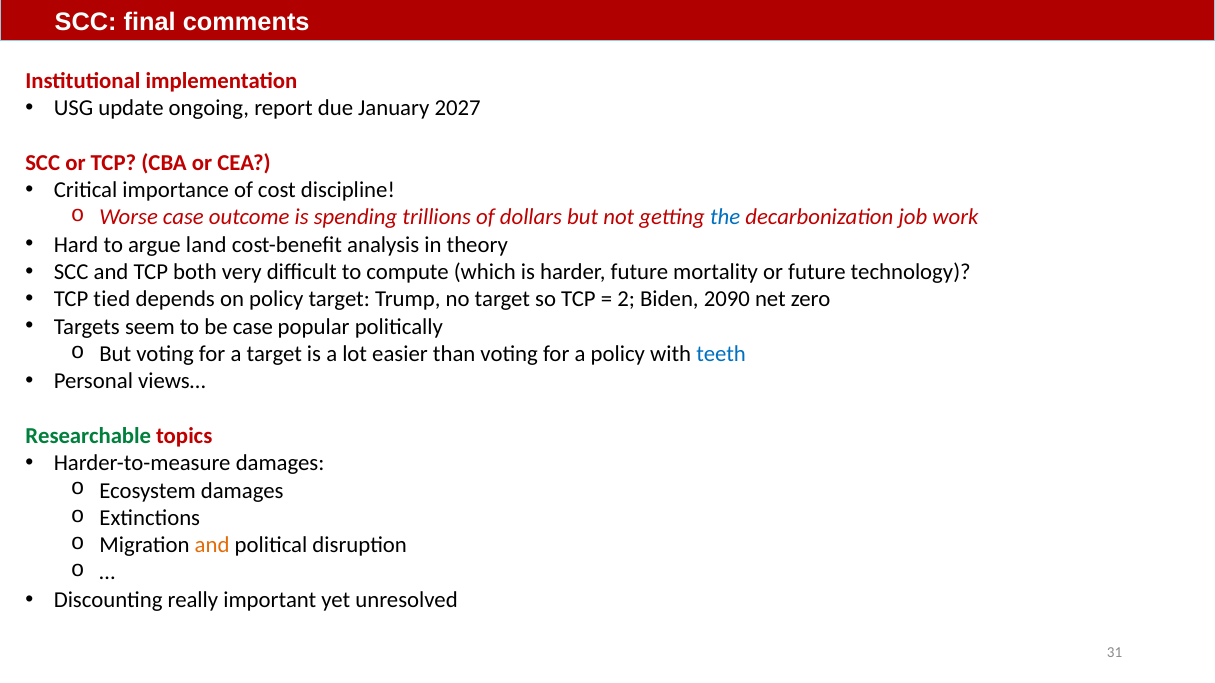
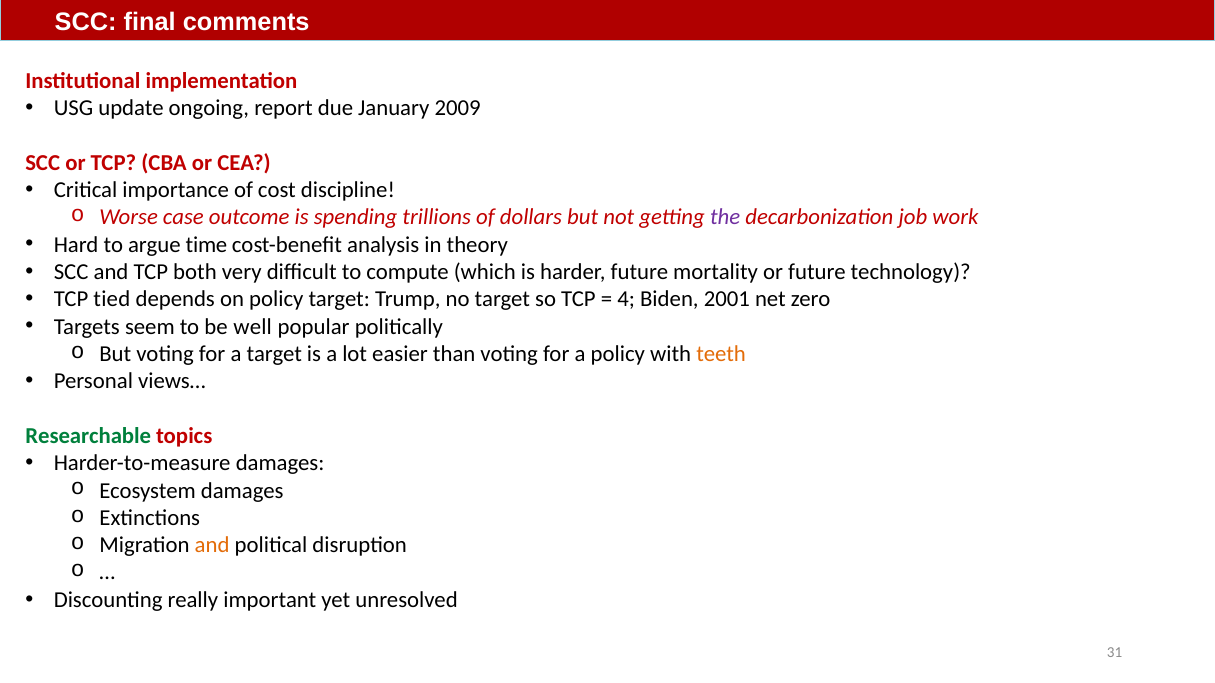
2027: 2027 -> 2009
the colour: blue -> purple
land: land -> time
2: 2 -> 4
2090: 2090 -> 2001
be case: case -> well
teeth colour: blue -> orange
